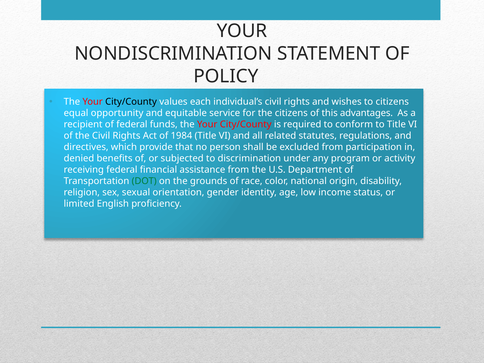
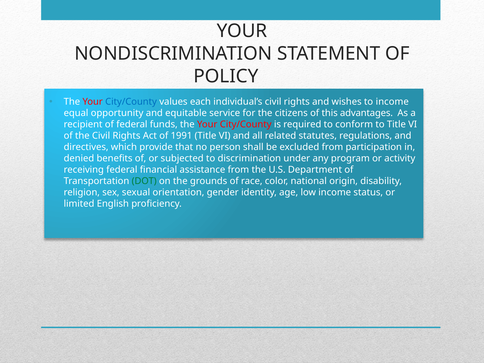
City/County at (131, 102) colour: black -> blue
to citizens: citizens -> income
1984: 1984 -> 1991
